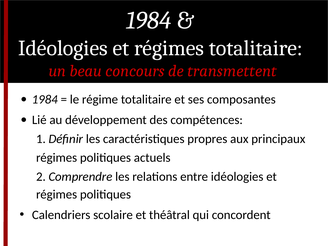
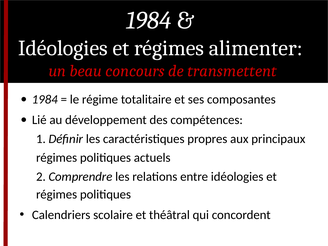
régimes totalitaire: totalitaire -> alimenter
